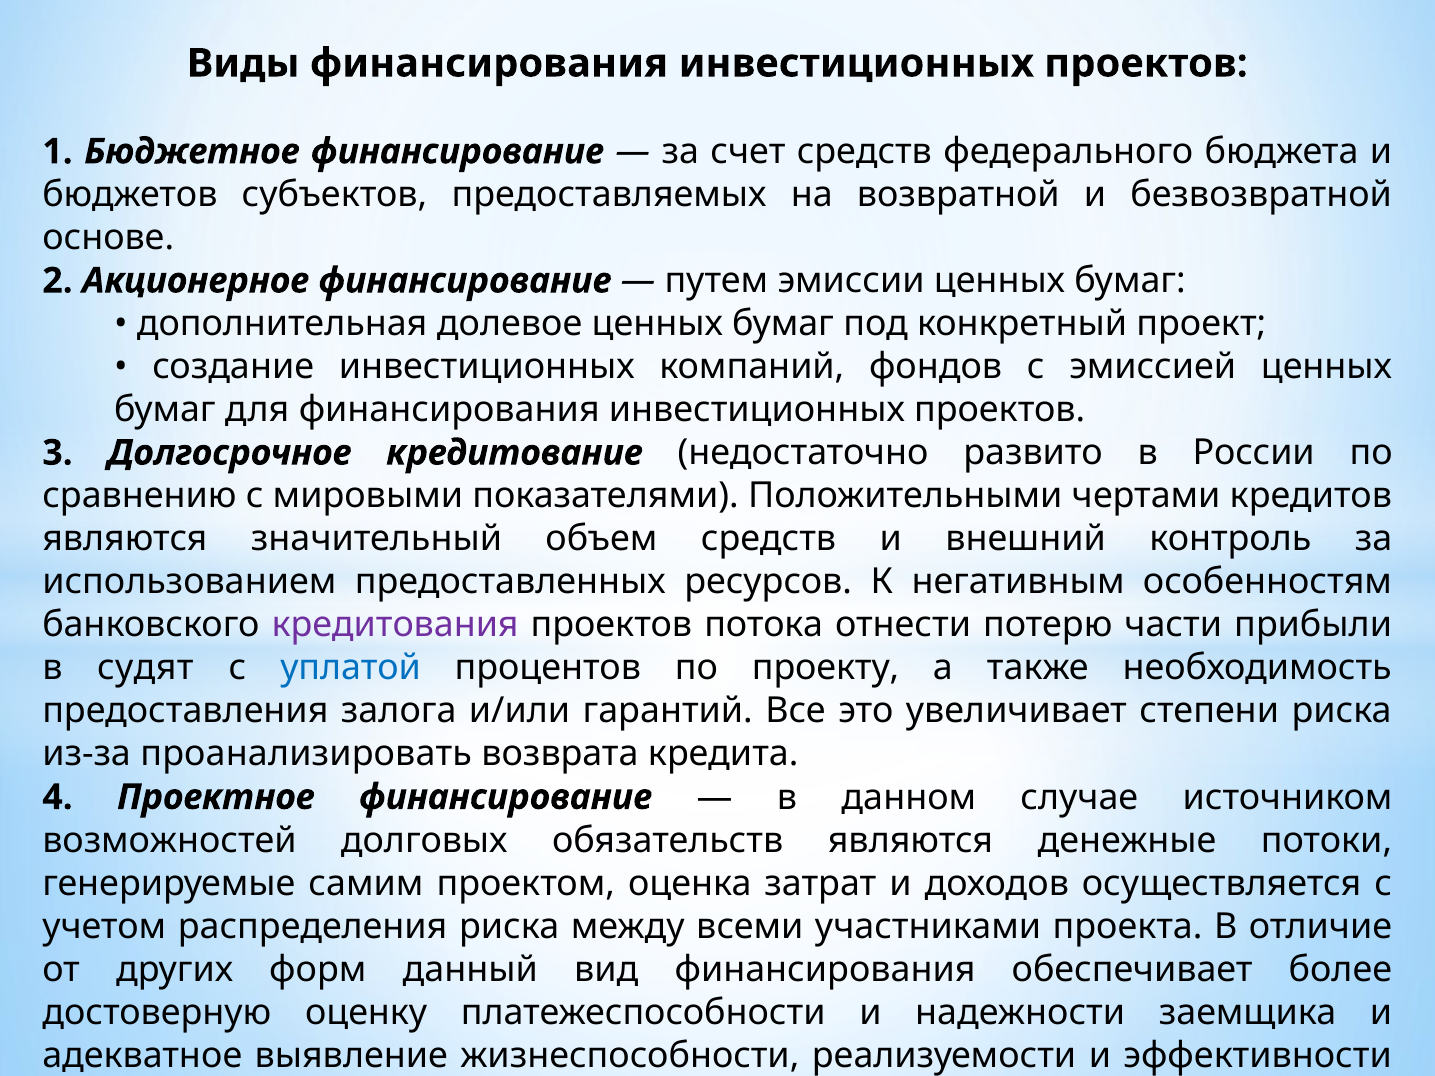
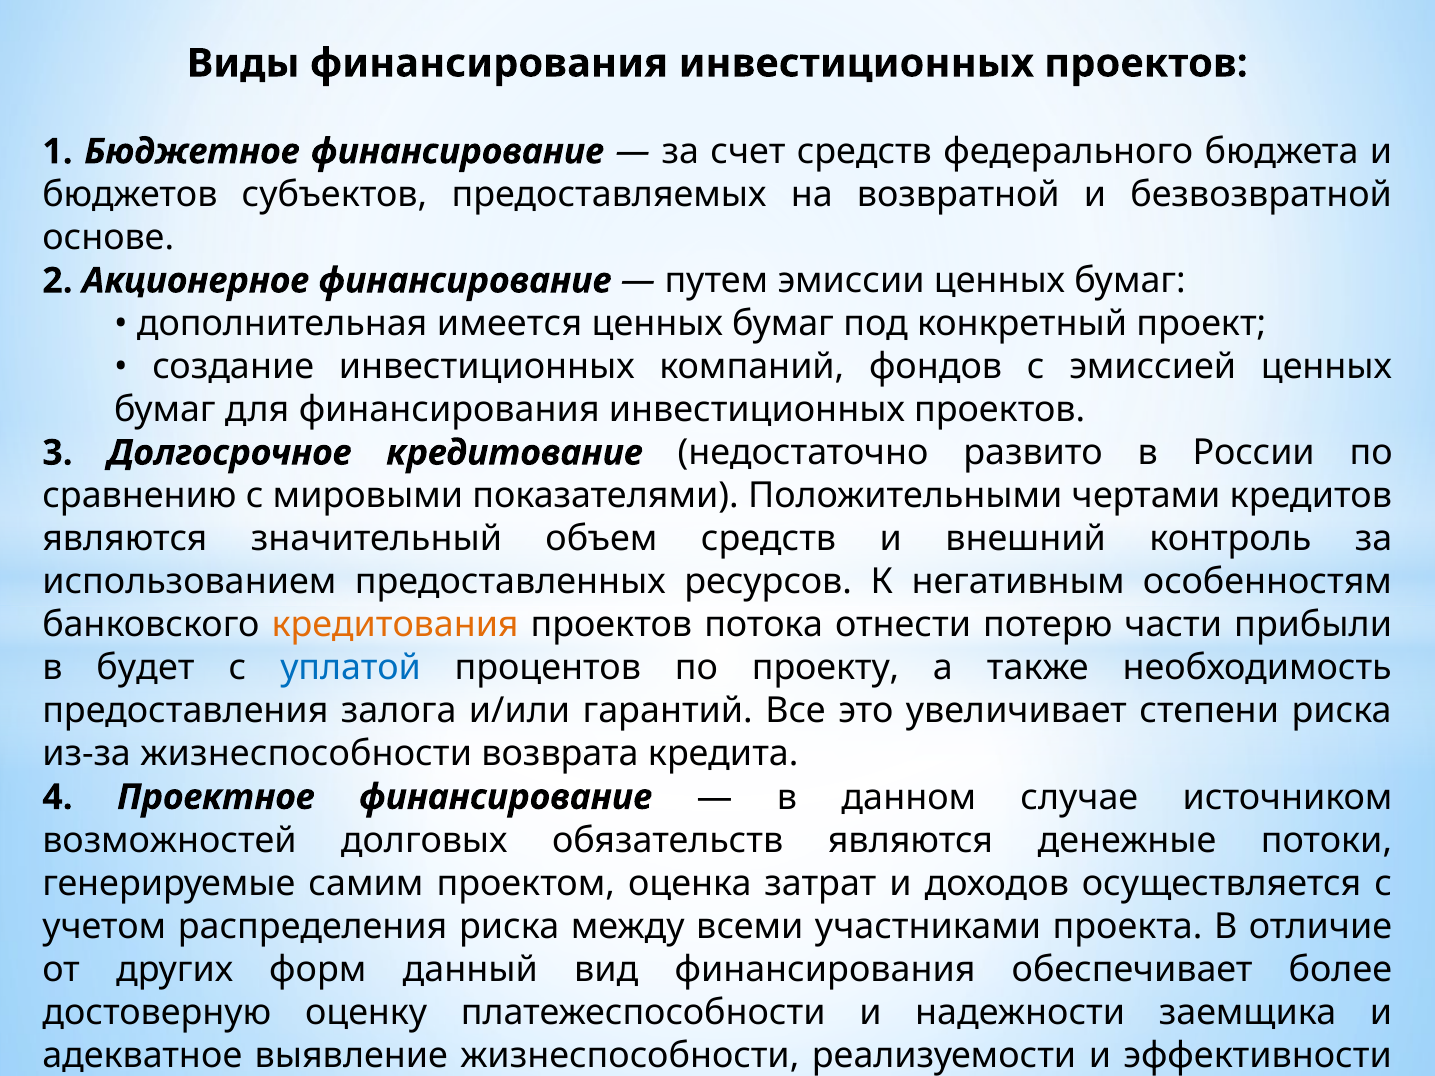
долевое: долевое -> имеется
кредитования colour: purple -> orange
судят: судят -> будет
из-за проанализировать: проанализировать -> жизнеспособности
